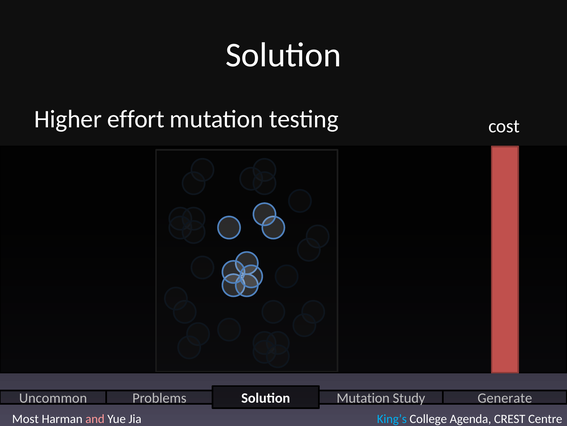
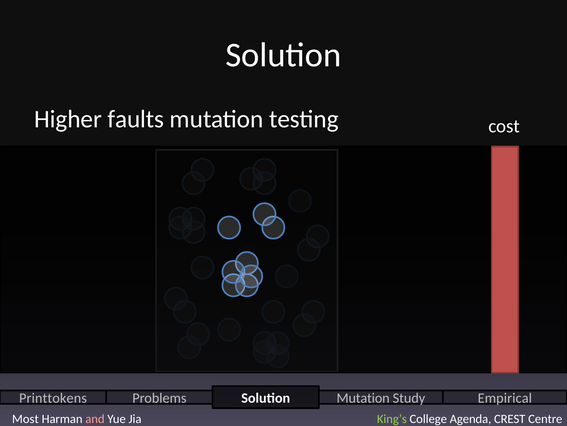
effort: effort -> faults
Uncommon: Uncommon -> Printtokens
Generate: Generate -> Empirical
King’s colour: light blue -> light green
